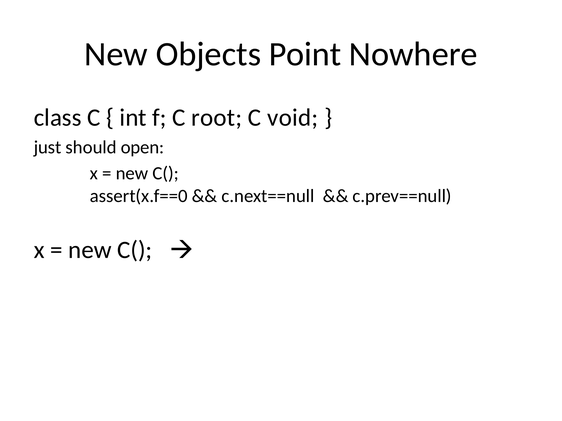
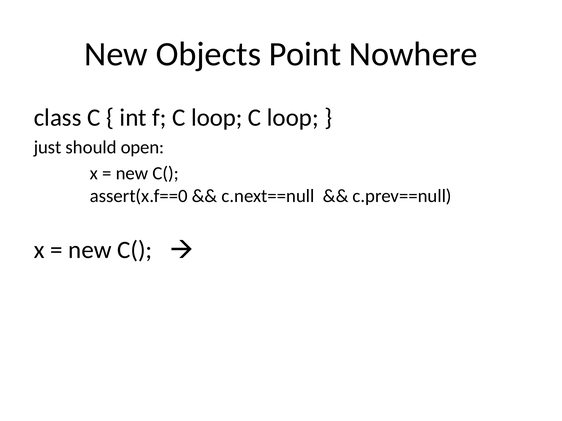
f C root: root -> loop
void at (293, 118): void -> loop
